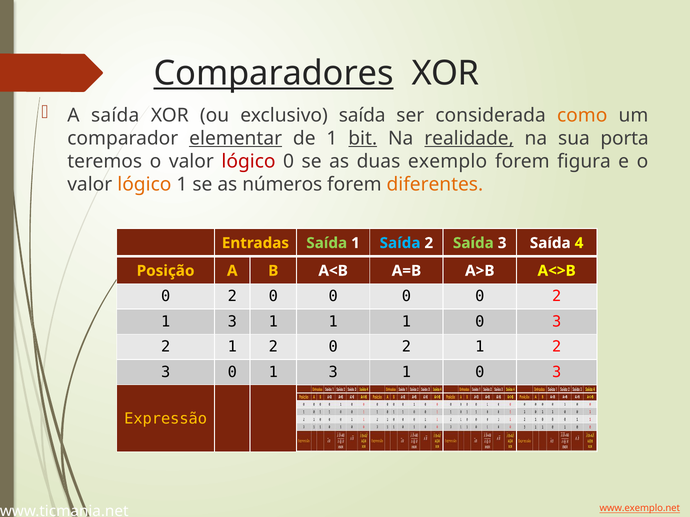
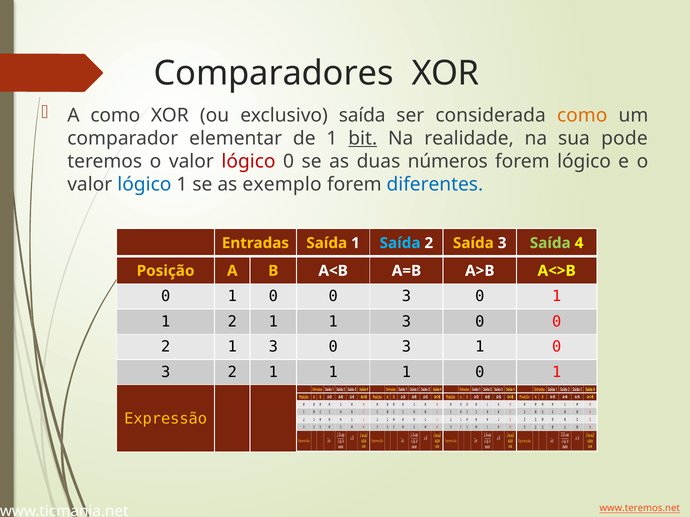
Comparadores underline: present -> none
A saída: saída -> como
elementar underline: present -> none
realidade underline: present -> none
porta: porta -> pode
exemplo: exemplo -> números
forem figura: figura -> lógico
lógico at (144, 184) colour: orange -> blue
números: números -> exemplo
diferentes colour: orange -> blue
Saída at (327, 243) colour: light green -> yellow
Saída at (473, 243) colour: light green -> yellow
Saída at (550, 243) colour: white -> light green
2 at (232, 297): 2 -> 1
0 at (406, 297): 0 -> 3
2 at (557, 297): 2 -> 1
3 at (232, 322): 3 -> 2
1 1 1: 1 -> 3
3 at (557, 322): 3 -> 0
2 at (273, 347): 2 -> 3
2 at (406, 347): 2 -> 3
2 at (557, 347): 2 -> 0
0 at (232, 372): 0 -> 2
3 at (333, 372): 3 -> 1
3 at (557, 372): 3 -> 1
www.exemplo.net: www.exemplo.net -> www.teremos.net
